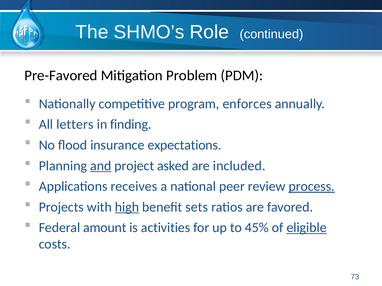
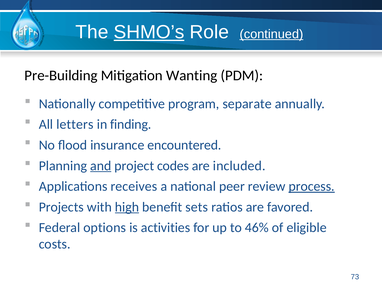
SHMO’s underline: none -> present
continued underline: none -> present
Pre-Favored: Pre-Favored -> Pre-Building
Problem: Problem -> Wanting
enforces: enforces -> separate
expectations: expectations -> encountered
asked: asked -> codes
amount: amount -> options
45%: 45% -> 46%
eligible underline: present -> none
